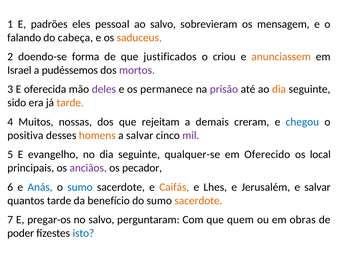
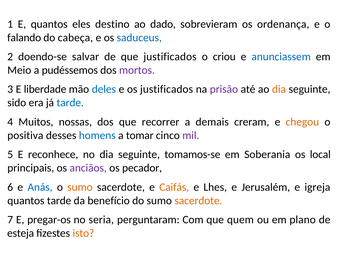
E padrões: padrões -> quantos
pessoal: pessoal -> destino
ao salvo: salvo -> dado
mensagem: mensagem -> ordenança
saduceus colour: orange -> blue
forma: forma -> salvar
anunciassem colour: orange -> blue
Israel: Israel -> Meio
oferecida: oferecida -> liberdade
deles colour: purple -> blue
os permanece: permanece -> justificados
tarde at (70, 103) colour: orange -> blue
rejeitam: rejeitam -> recorrer
chegou colour: blue -> orange
homens colour: orange -> blue
a salvar: salvar -> tomar
evangelho: evangelho -> reconhece
qualquer-se: qualquer-se -> tomamos-se
Oferecido: Oferecido -> Soberania
sumo at (80, 187) colour: blue -> orange
e salvar: salvar -> igreja
no salvo: salvo -> seria
obras: obras -> plano
poder: poder -> esteja
isto colour: blue -> orange
